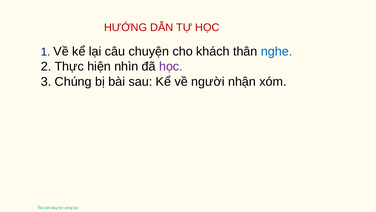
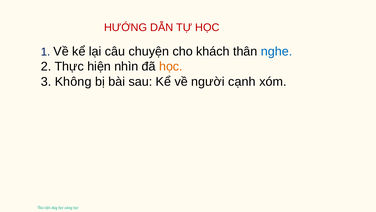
học at (171, 66) colour: purple -> orange
Chúng: Chúng -> Không
nhận: nhận -> cạnh
